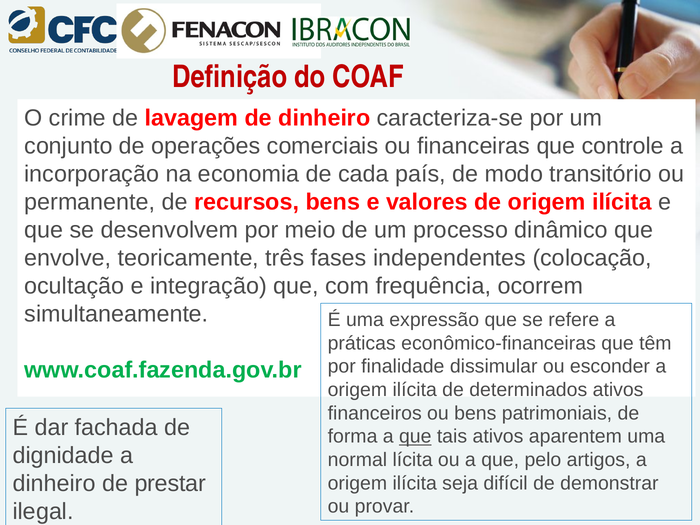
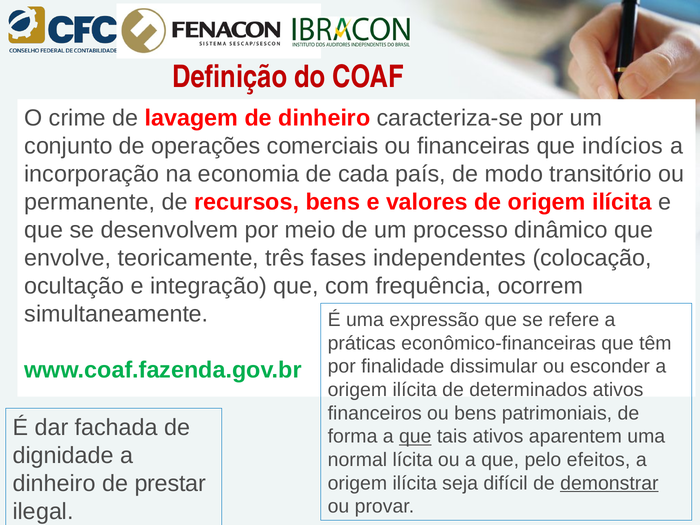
controle: controle -> indícios
artigos: artigos -> efeitos
demonstrar underline: none -> present
